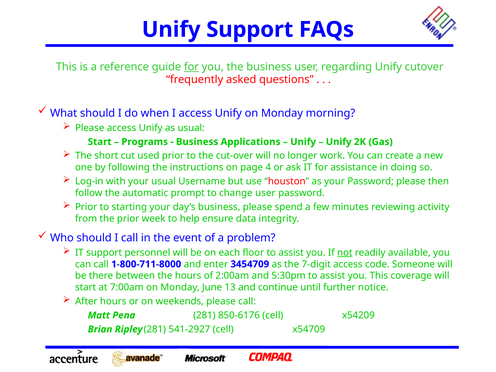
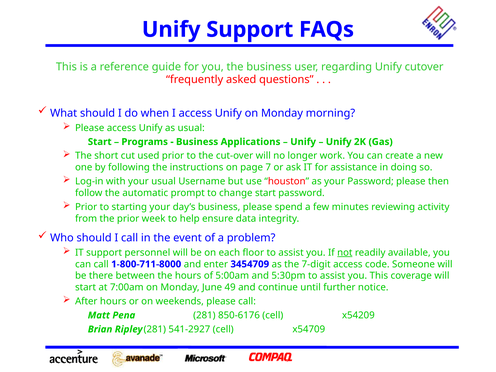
for at (191, 67) underline: present -> none
4: 4 -> 7
change user: user -> start
2:00am: 2:00am -> 5:00am
13: 13 -> 49
